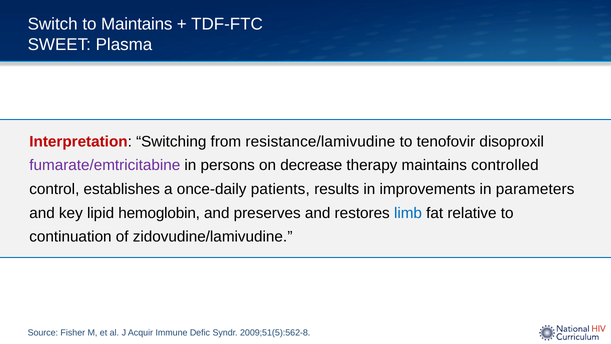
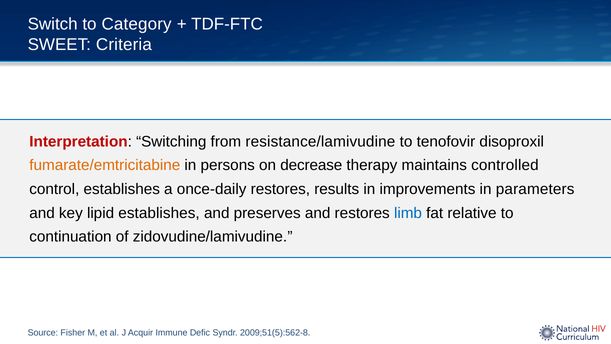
to Maintains: Maintains -> Category
Plasma: Plasma -> Criteria
fumarate/emtricitabine colour: purple -> orange
once-daily patients: patients -> restores
lipid hemoglobin: hemoglobin -> establishes
